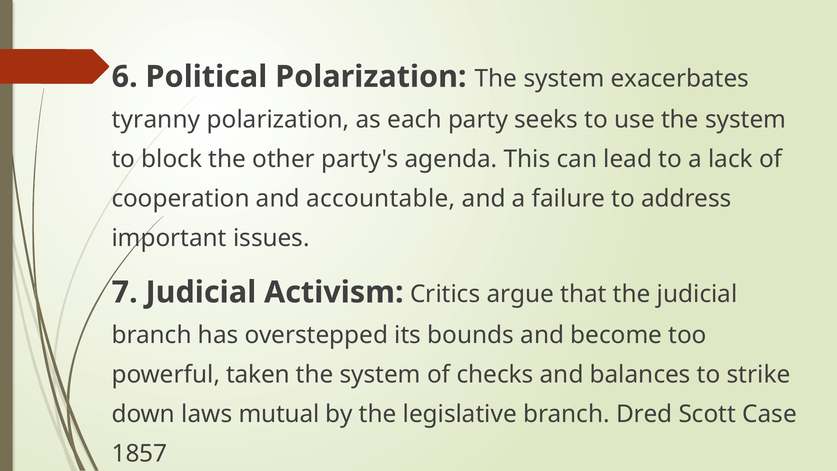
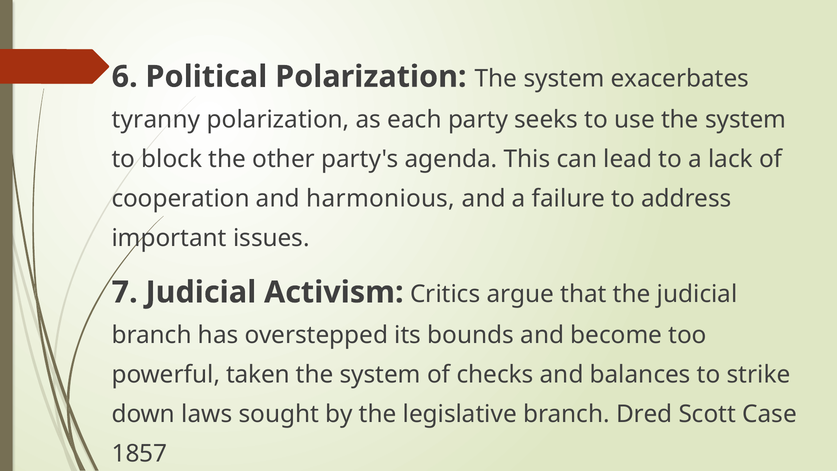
accountable: accountable -> harmonious
mutual: mutual -> sought
